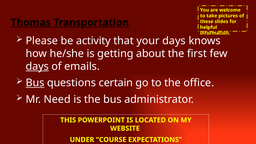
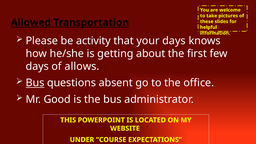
Thomas: Thomas -> Allowed
days at (37, 66) underline: present -> none
emails: emails -> allows
certain: certain -> absent
Need: Need -> Good
